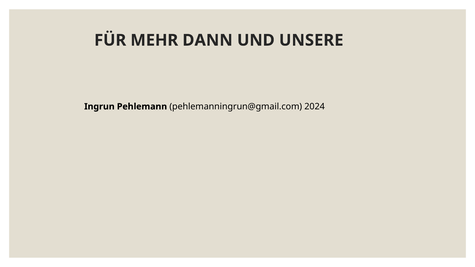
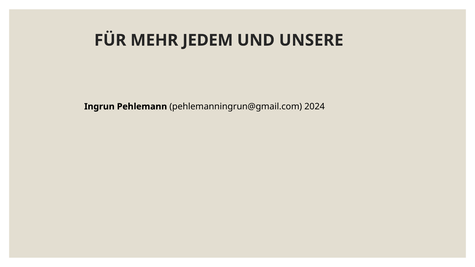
DANN: DANN -> JEDEM
